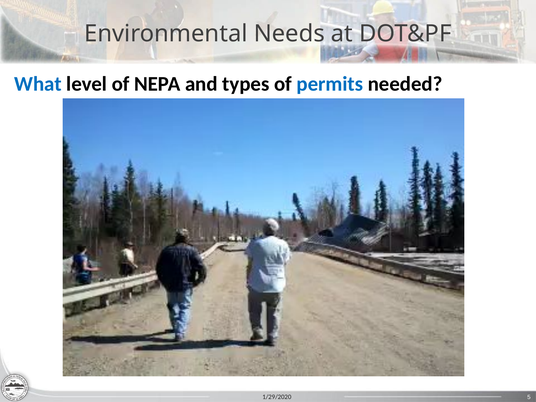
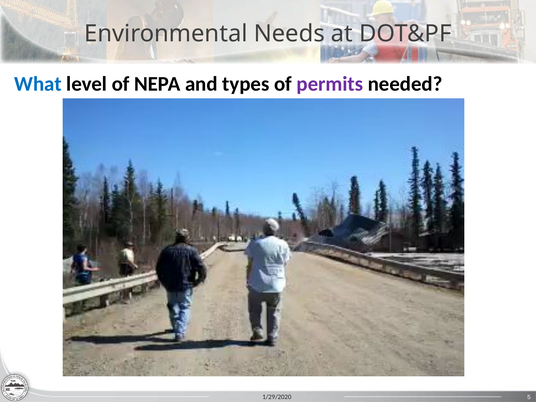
permits colour: blue -> purple
